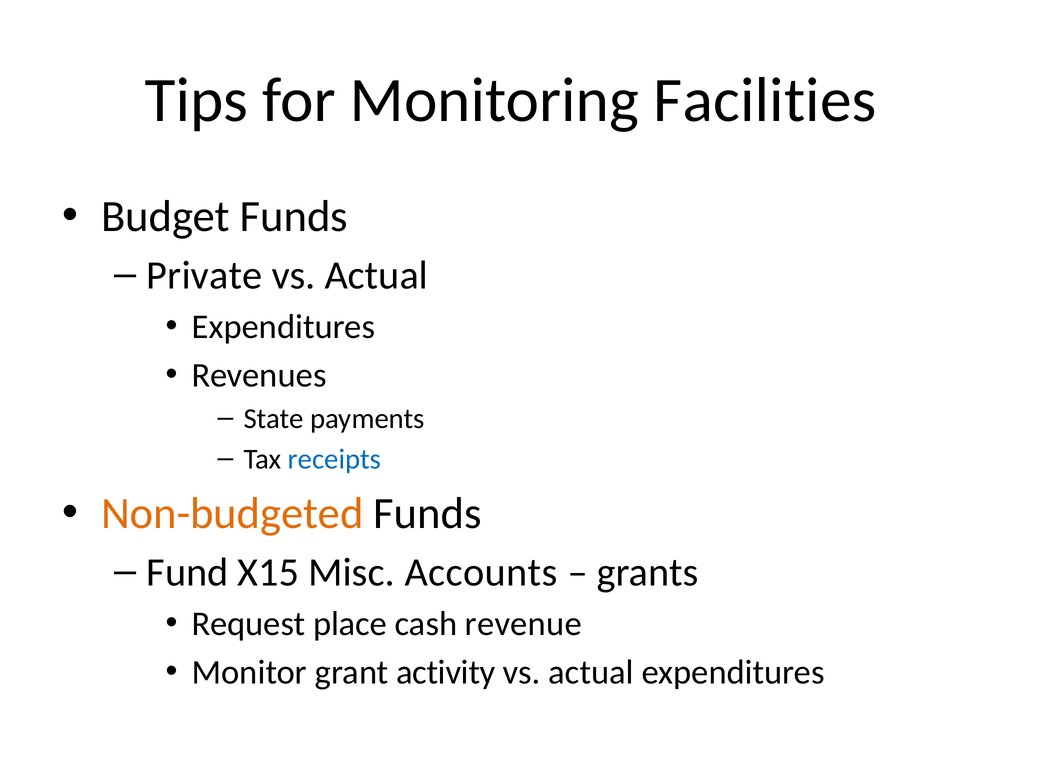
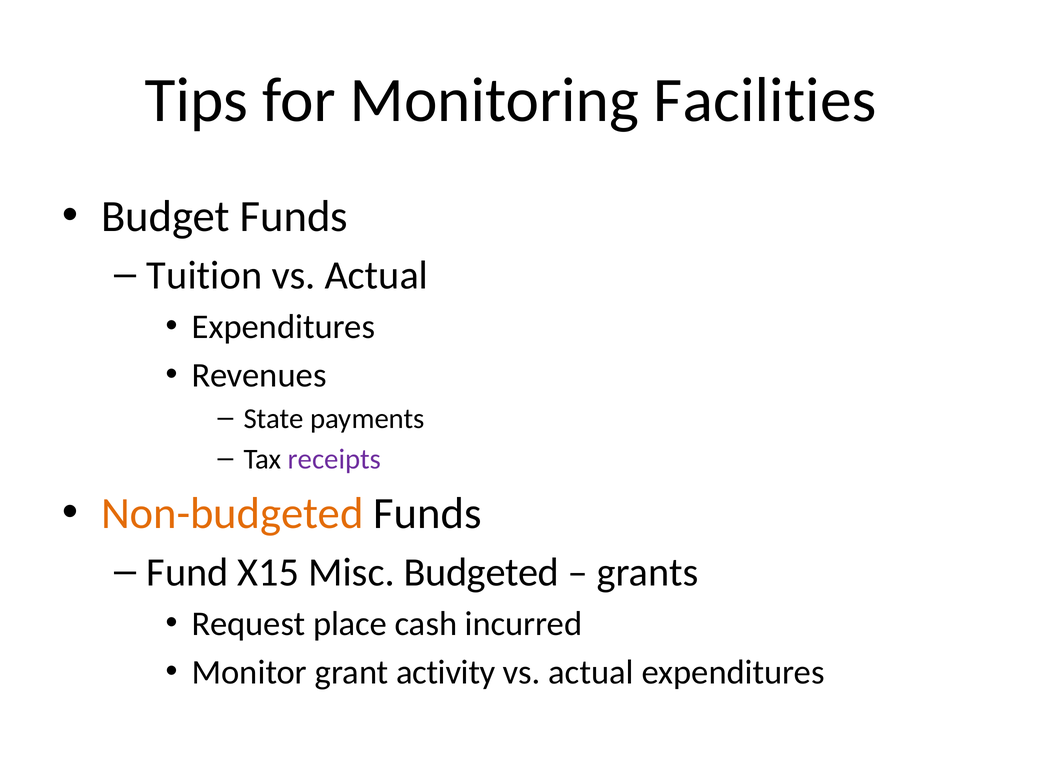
Private: Private -> Tuition
receipts colour: blue -> purple
Accounts: Accounts -> Budgeted
revenue: revenue -> incurred
